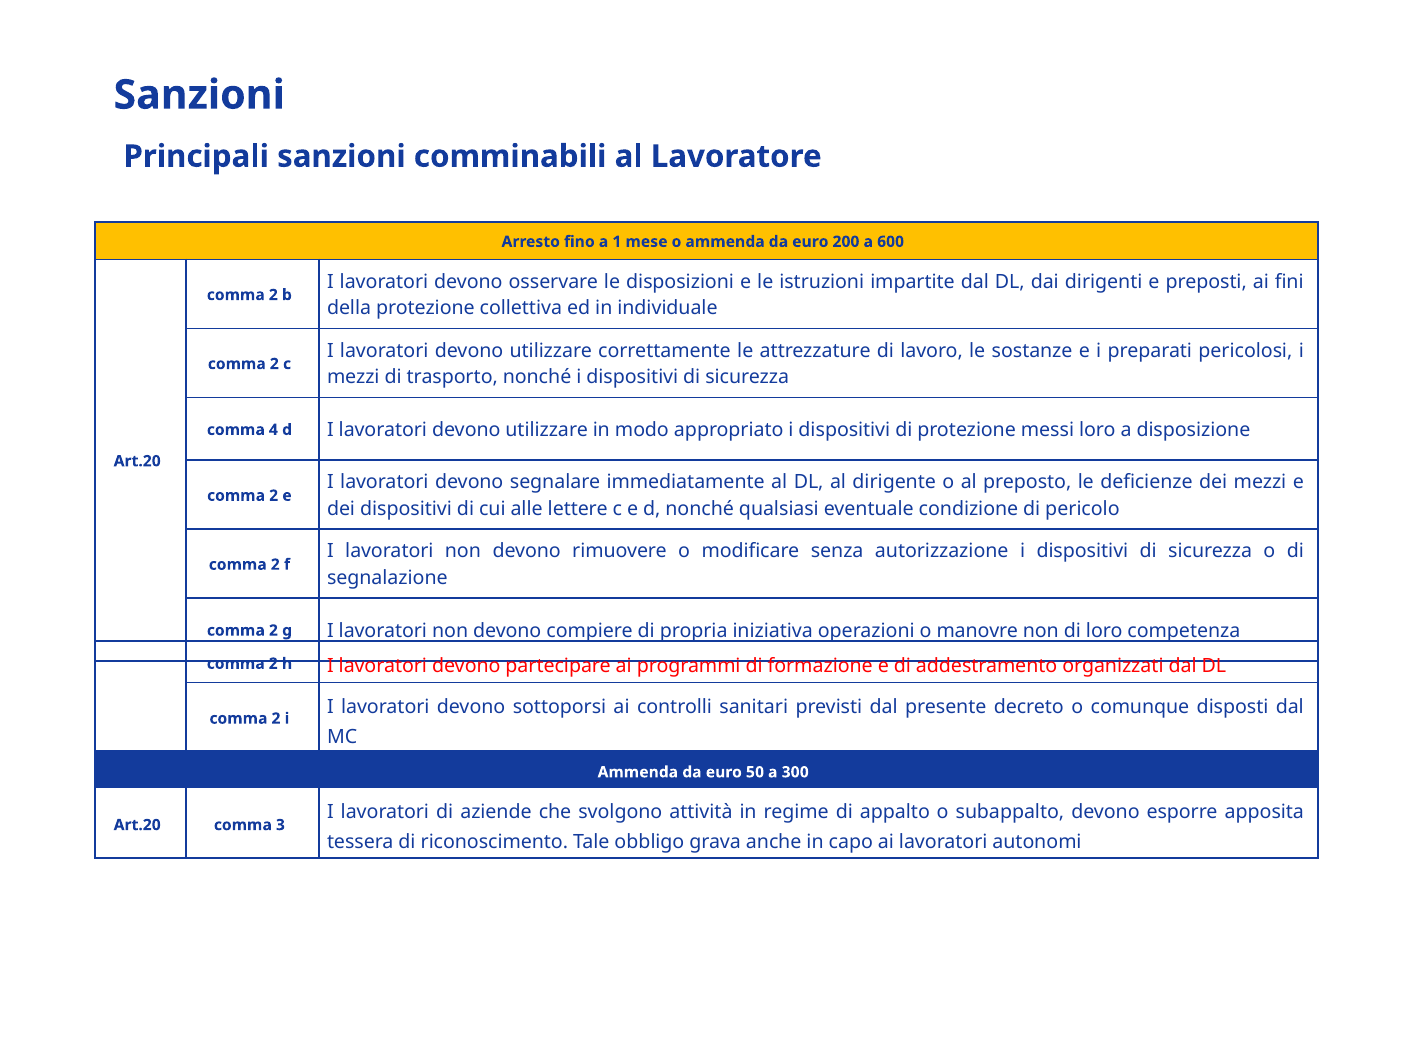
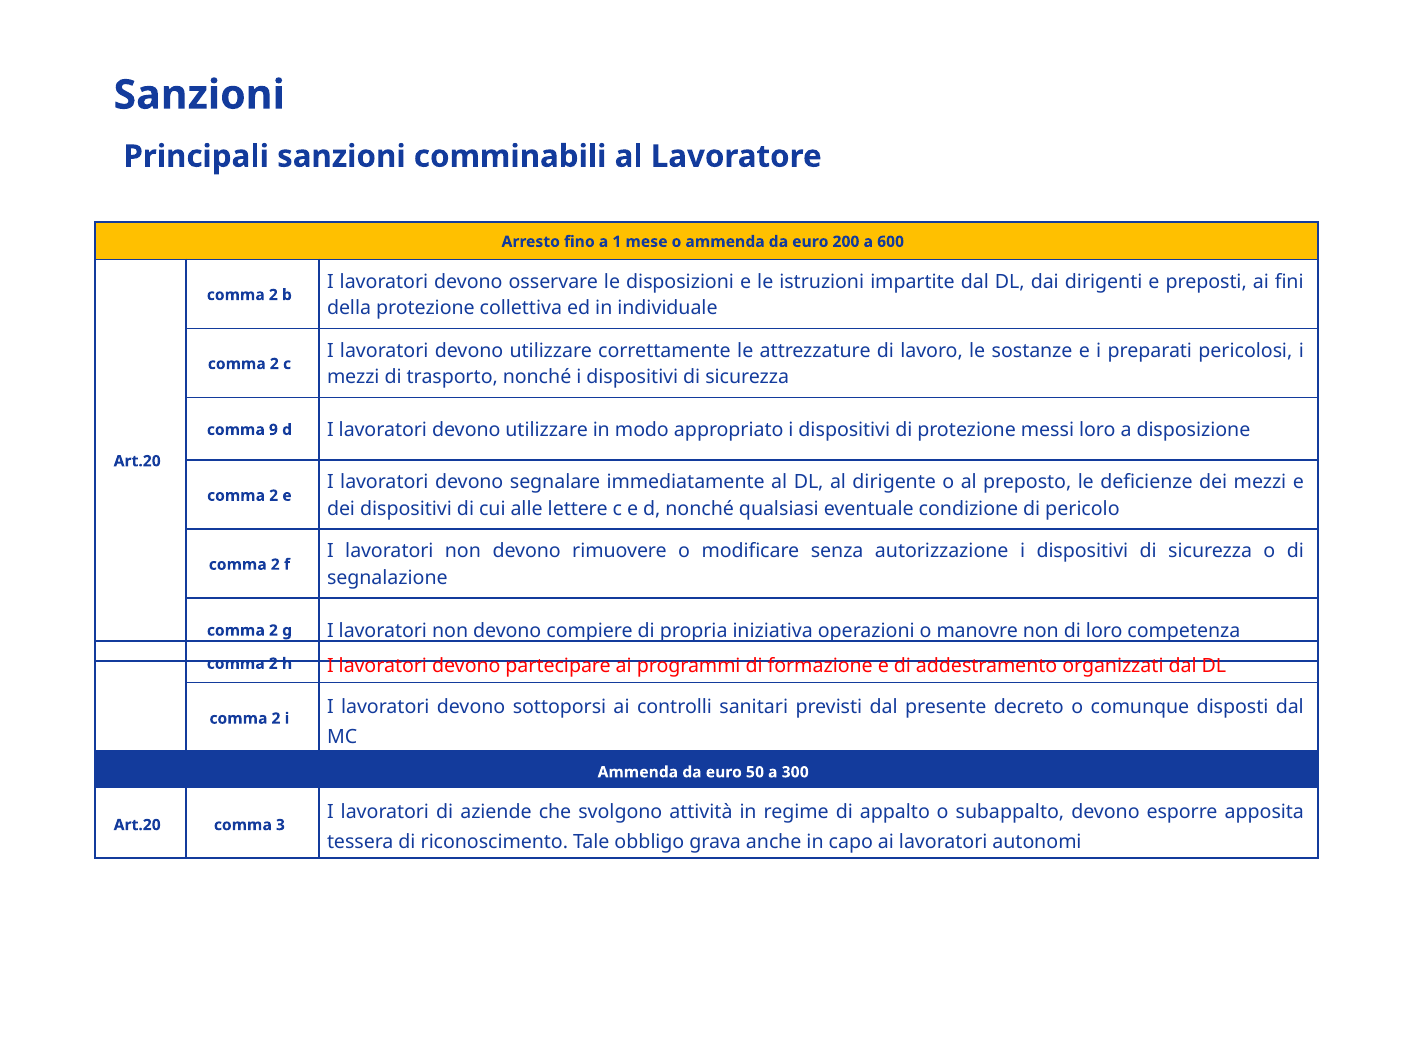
4: 4 -> 9
